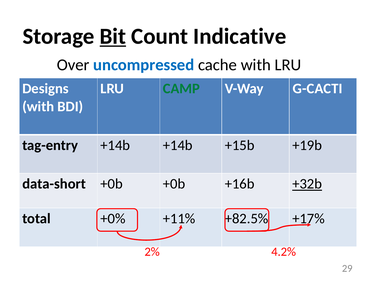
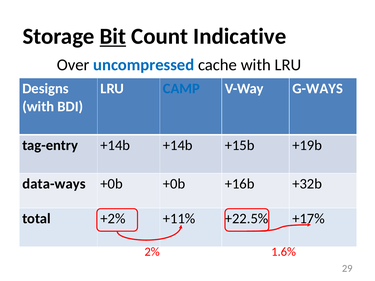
CAMP colour: green -> blue
G-CACTI: G-CACTI -> G-WAYS
data-short: data-short -> data-ways
+32b underline: present -> none
+0%: +0% -> +2%
+82.5%: +82.5% -> +22.5%
4.2%: 4.2% -> 1.6%
